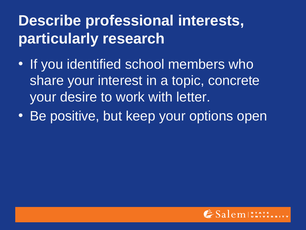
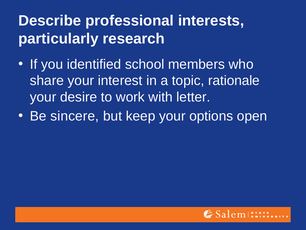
concrete: concrete -> rationale
positive: positive -> sincere
